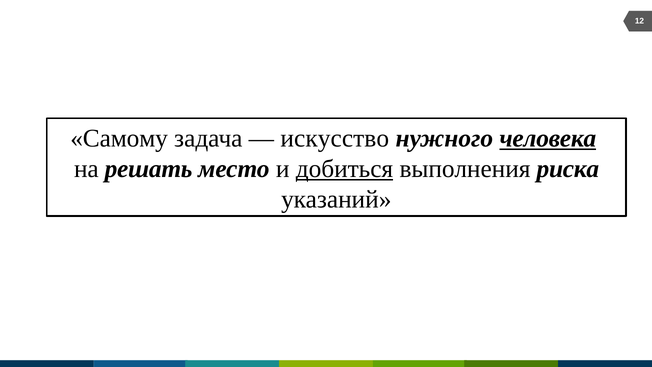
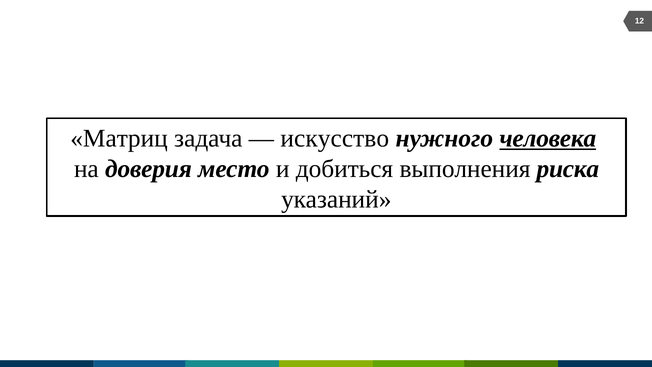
Самому: Самому -> Матриц
решать: решать -> доверия
добиться underline: present -> none
